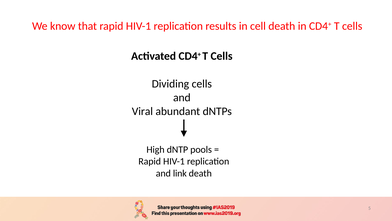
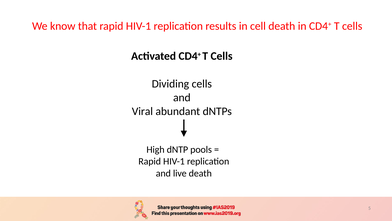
link: link -> live
